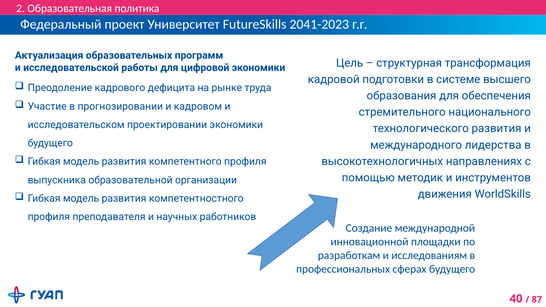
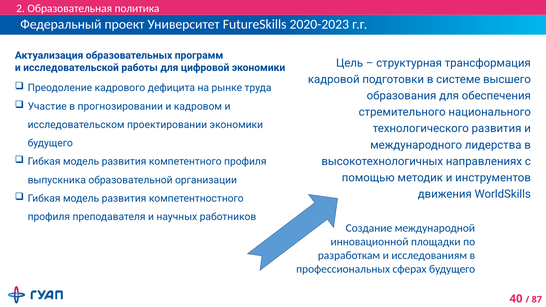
2041-2023: 2041-2023 -> 2020-2023
